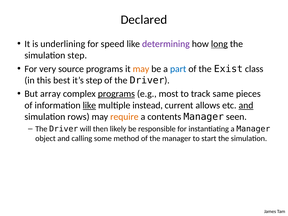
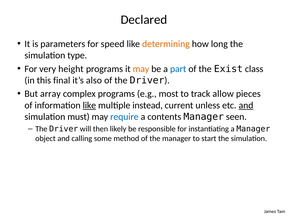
underlining: underlining -> parameters
determining colour: purple -> orange
long underline: present -> none
simulation step: step -> type
source: source -> height
best: best -> final
it’s step: step -> also
programs at (116, 94) underline: present -> none
same: same -> allow
allows: allows -> unless
rows: rows -> must
require colour: orange -> blue
